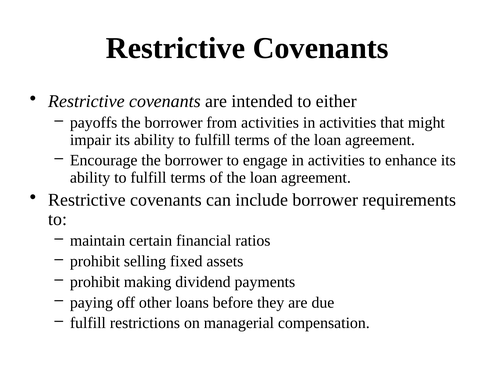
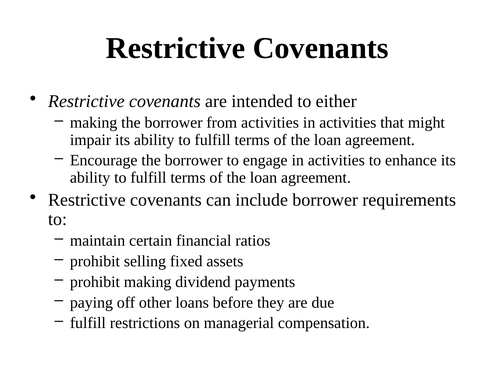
payoffs at (94, 122): payoffs -> making
